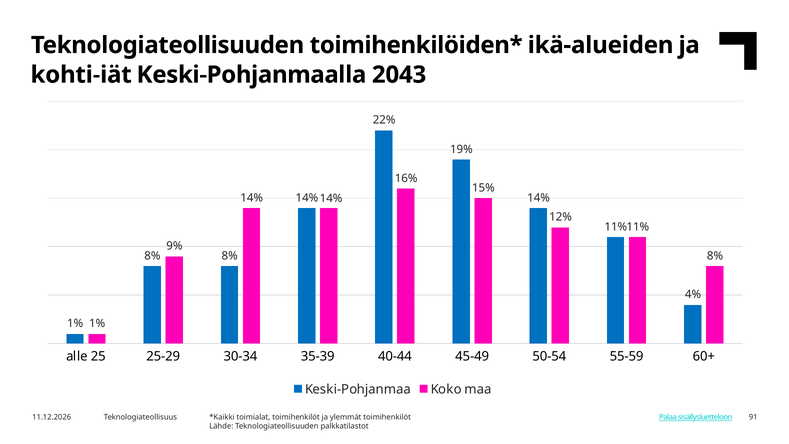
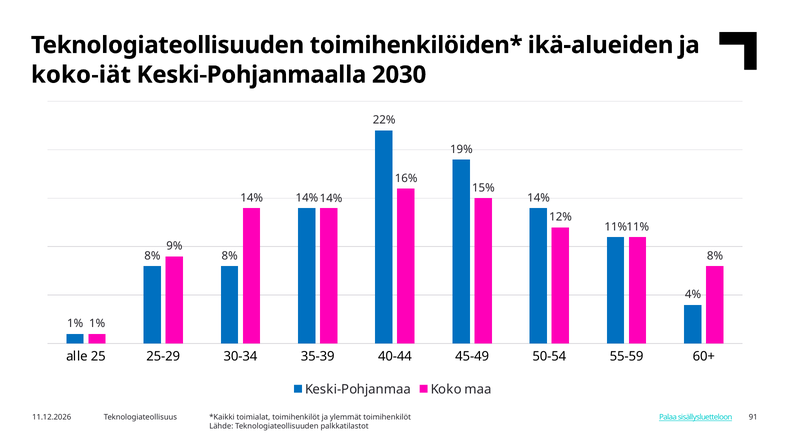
kohti-iät: kohti-iät -> koko-iät
2043: 2043 -> 2030
